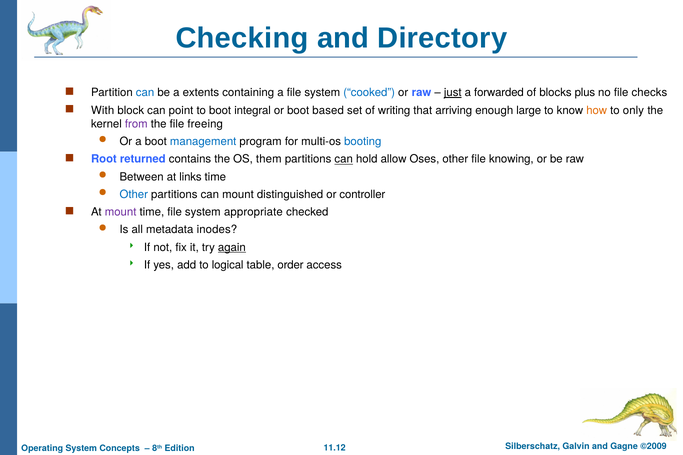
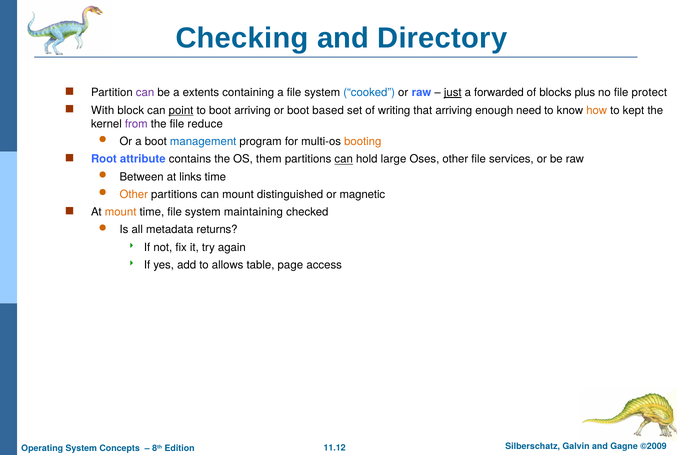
can at (145, 93) colour: blue -> purple
checks: checks -> protect
point underline: none -> present
boot integral: integral -> arriving
large: large -> need
only: only -> kept
freeing: freeing -> reduce
booting colour: blue -> orange
returned: returned -> attribute
allow: allow -> large
knowing: knowing -> services
Other at (134, 195) colour: blue -> orange
controller: controller -> magnetic
mount at (121, 212) colour: purple -> orange
appropriate: appropriate -> maintaining
inodes: inodes -> returns
again underline: present -> none
logical: logical -> allows
order: order -> page
